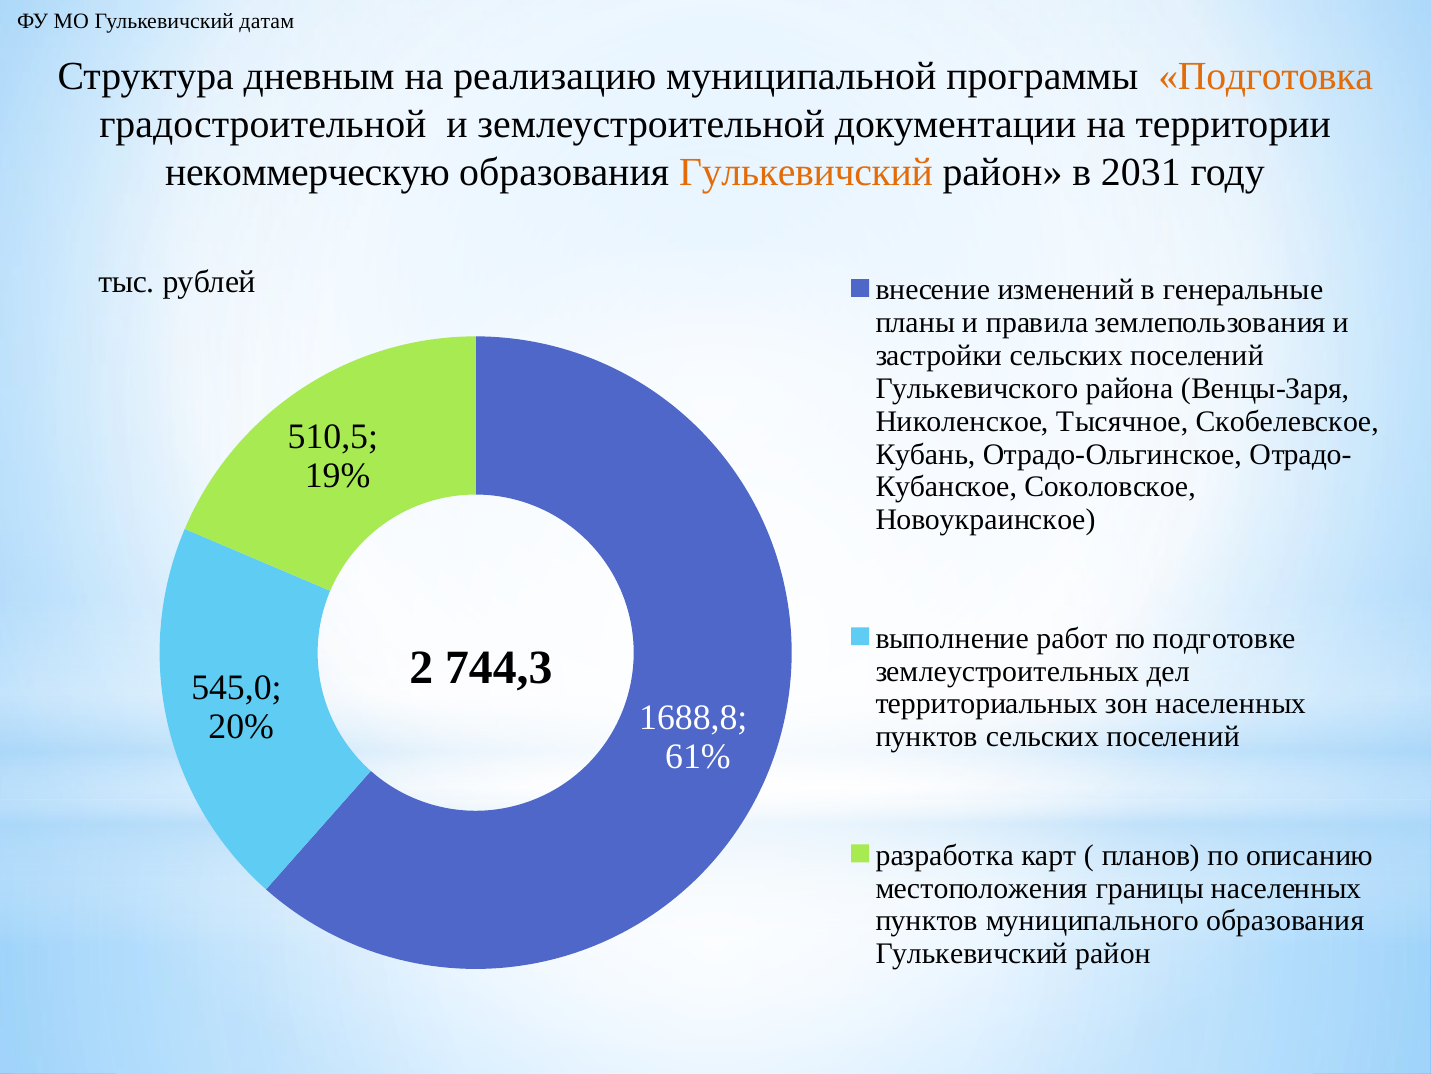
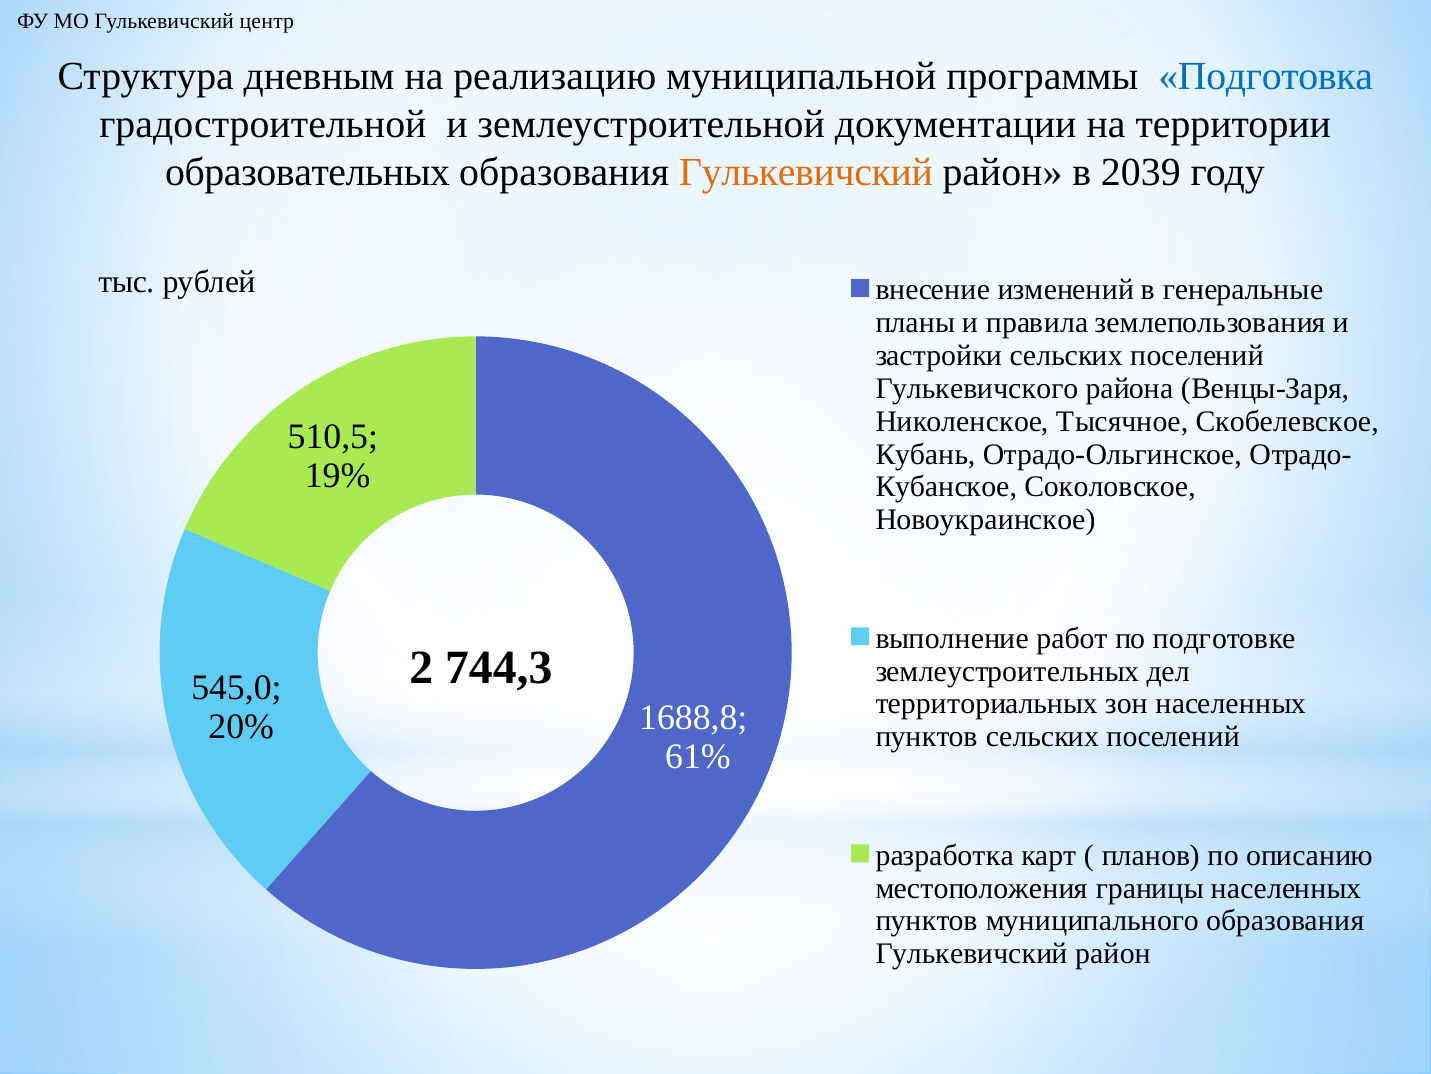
датам: датам -> центр
Подготовка colour: orange -> blue
некоммерческую: некоммерческую -> образовательных
2031: 2031 -> 2039
